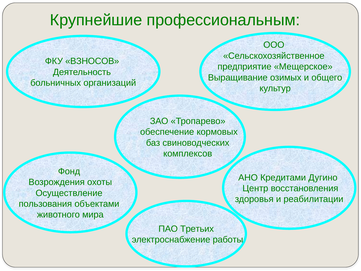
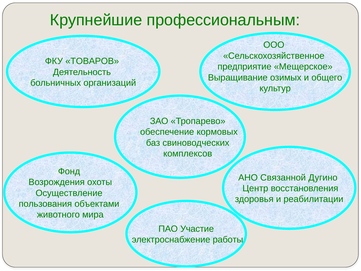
ВЗНОСОВ: ВЗНОСОВ -> ТОВАРОВ
Кредитами: Кредитами -> Связанной
Третьих: Третьих -> Участие
